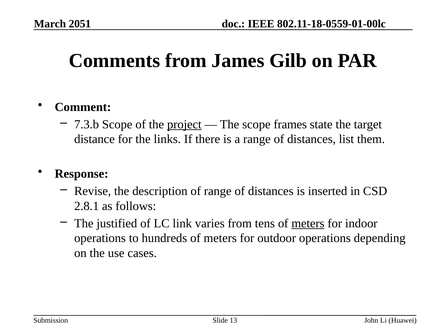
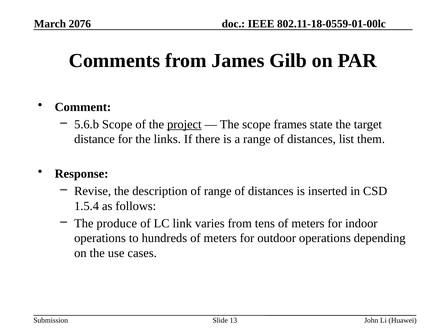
2051: 2051 -> 2076
7.3.b: 7.3.b -> 5.6.b
2.8.1: 2.8.1 -> 1.5.4
justified: justified -> produce
meters at (308, 224) underline: present -> none
